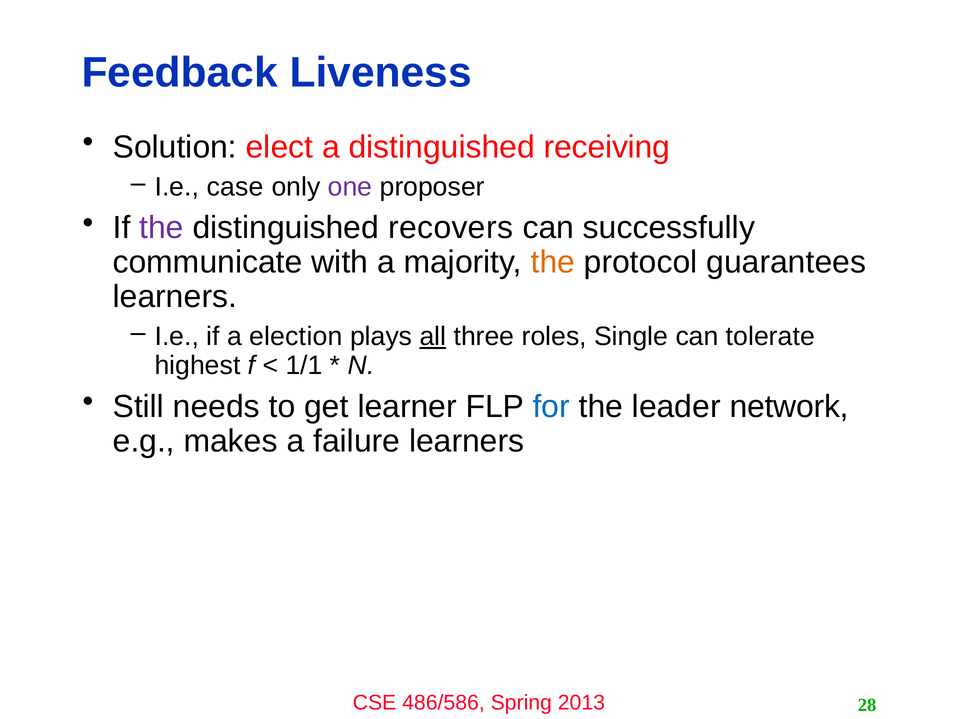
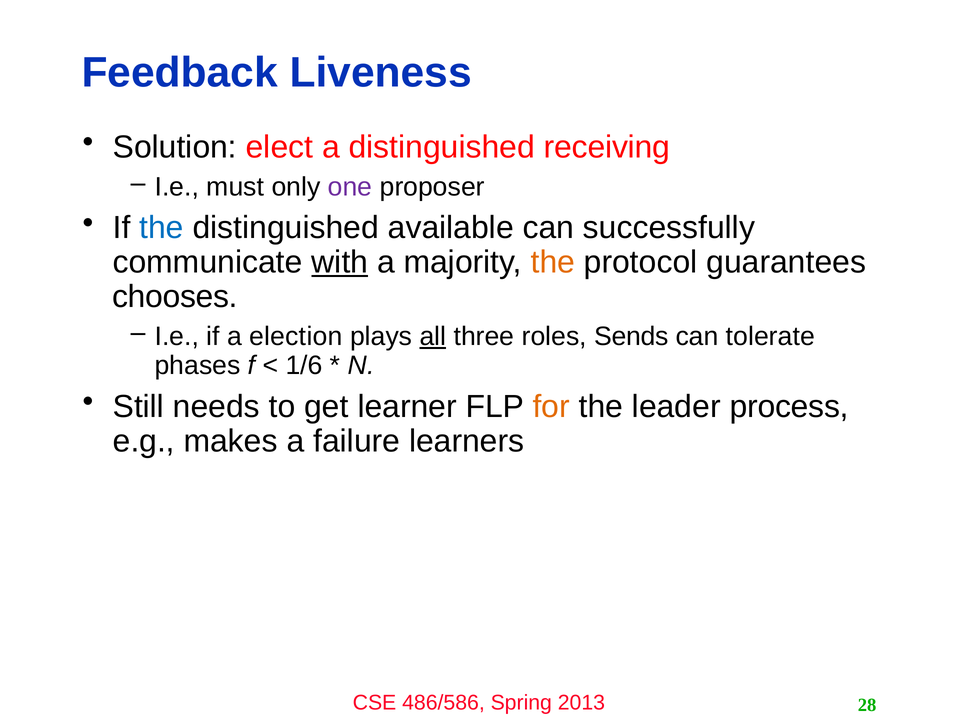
case: case -> must
the at (161, 228) colour: purple -> blue
recovers: recovers -> available
with underline: none -> present
learners at (175, 297): learners -> chooses
Single: Single -> Sends
highest: highest -> phases
1/1: 1/1 -> 1/6
for colour: blue -> orange
network: network -> process
